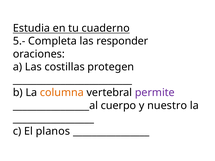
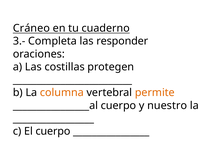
Estudia: Estudia -> Cráneo
5.-: 5.- -> 3.-
permite colour: purple -> orange
El planos: planos -> cuerpo
